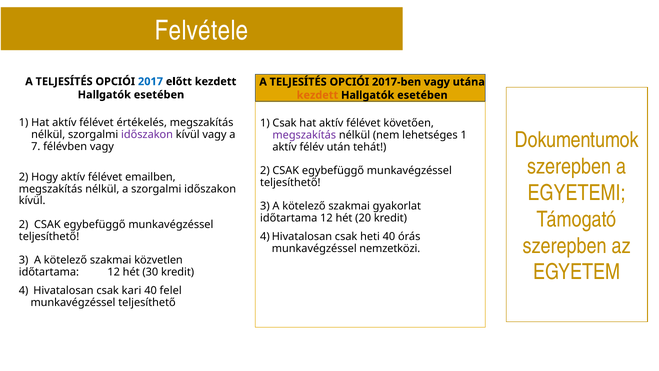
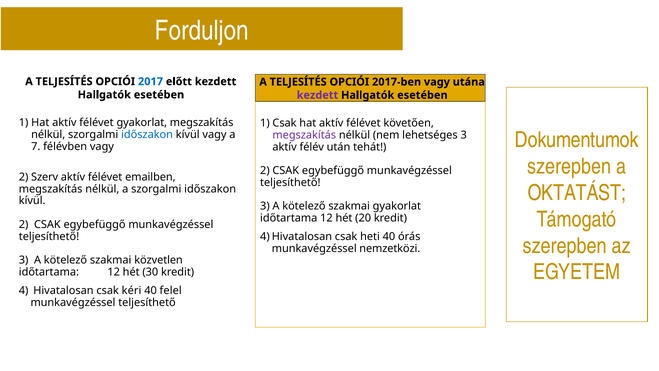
Felvétele: Felvétele -> Forduljon
kezdett at (317, 95) colour: orange -> purple
félévet értékelés: értékelés -> gyakorlat
időszakon at (147, 135) colour: purple -> blue
lehetséges 1: 1 -> 3
Hogy: Hogy -> Szerv
EGYETEMI: EGYETEMI -> OKTATÁST
kari: kari -> kéri
